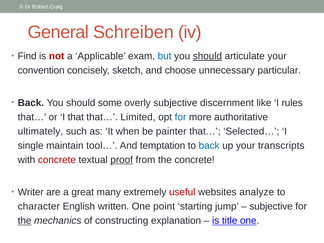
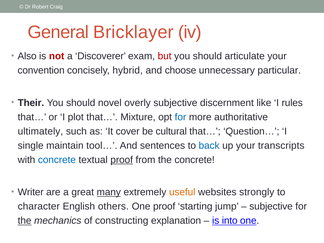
Schreiben: Schreiben -> Bricklayer
Find: Find -> Also
Applicable: Applicable -> Discoverer
but colour: blue -> red
should at (207, 56) underline: present -> none
sketch: sketch -> hybrid
Back at (31, 103): Back -> Their
some: some -> novel
that: that -> plot
Limited: Limited -> Mixture
when: when -> cover
painter: painter -> cultural
Selected…: Selected… -> Question…
temptation: temptation -> sentences
concrete at (57, 160) colour: red -> blue
many underline: none -> present
useful colour: red -> orange
analyze: analyze -> strongly
written: written -> others
One point: point -> proof
title: title -> into
